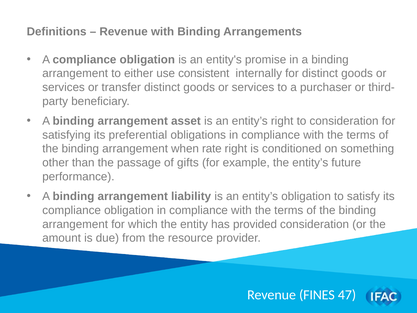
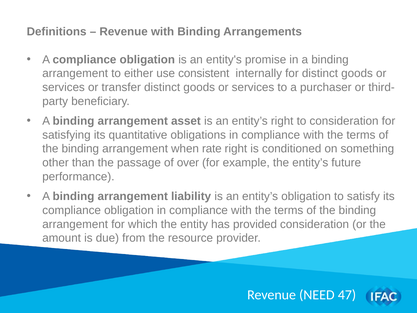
preferential: preferential -> quantitative
gifts: gifts -> over
FINES: FINES -> NEED
